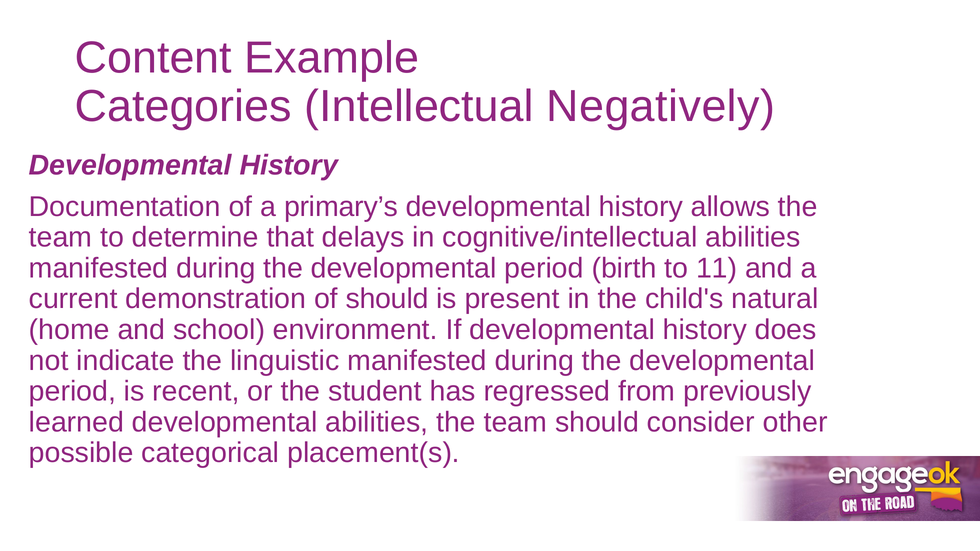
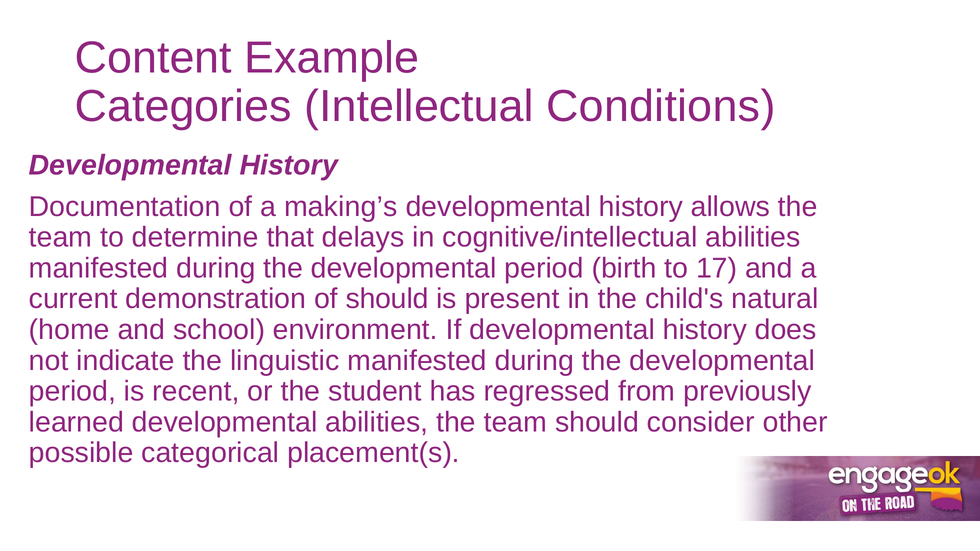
Negatively: Negatively -> Conditions
primary’s: primary’s -> making’s
11: 11 -> 17
